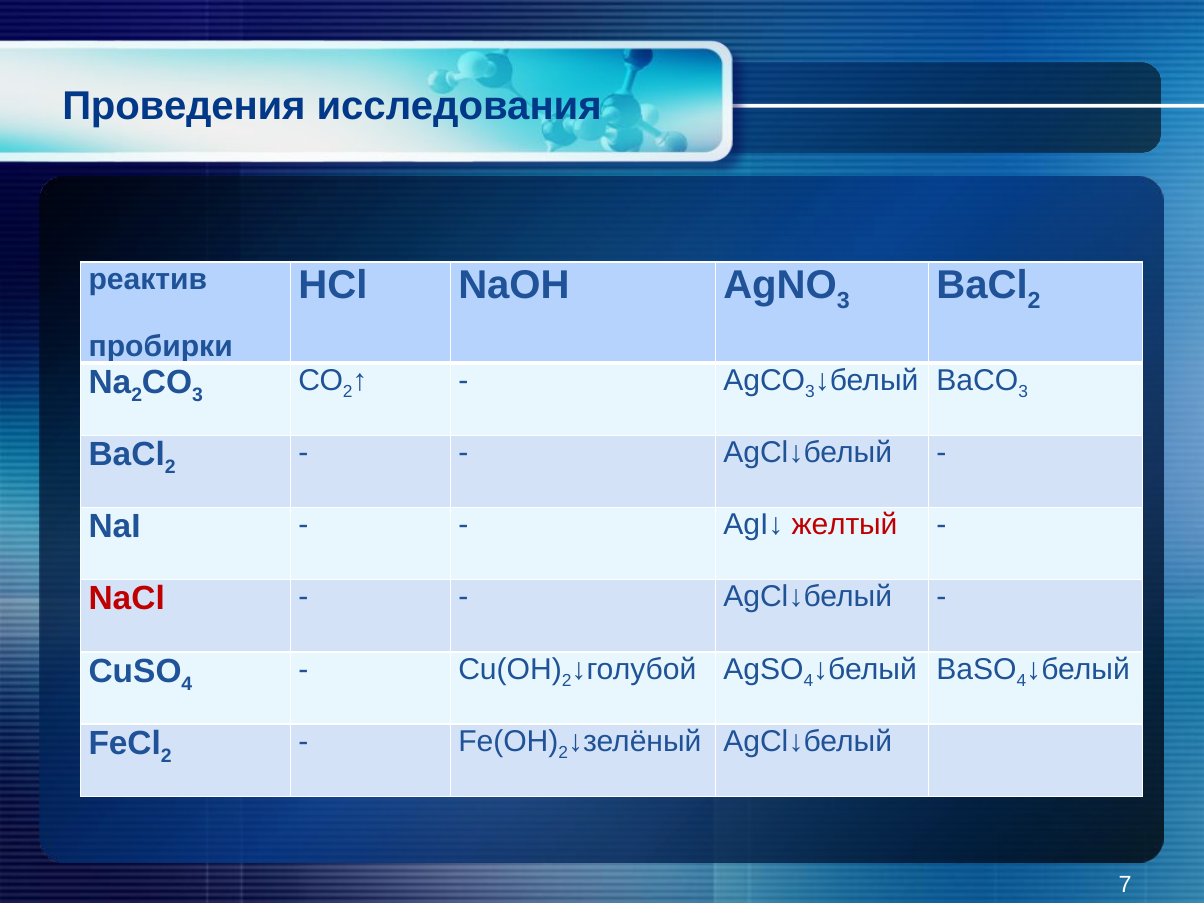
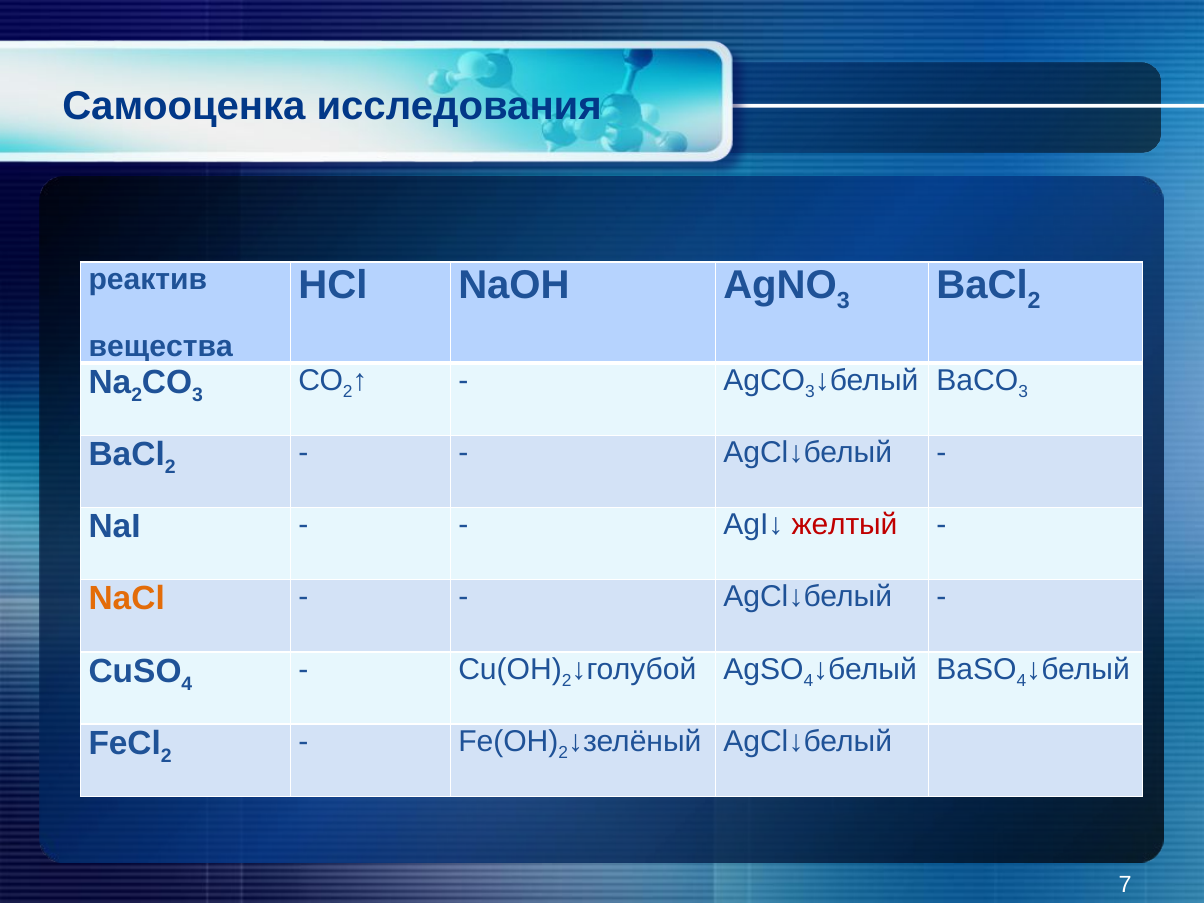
Проведения: Проведения -> Самооценка
пробирки: пробирки -> вещества
NaCl colour: red -> orange
